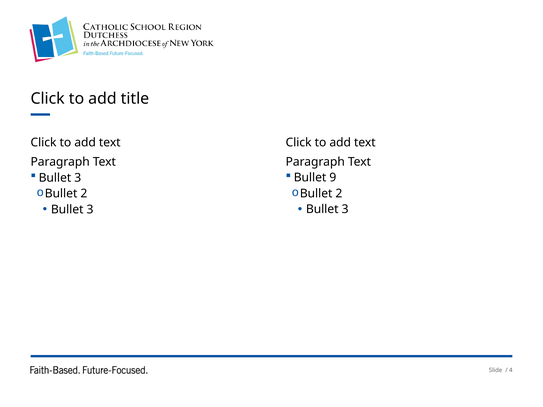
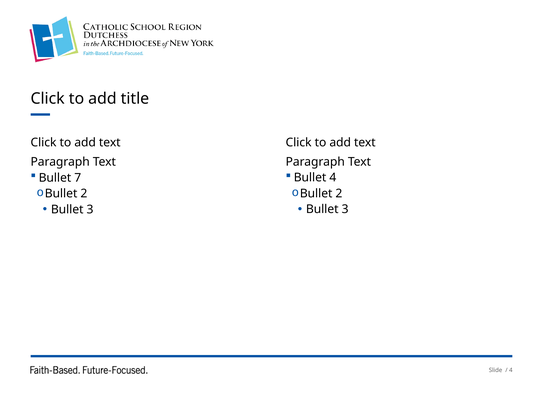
Bullet 9: 9 -> 4
3 at (78, 178): 3 -> 7
